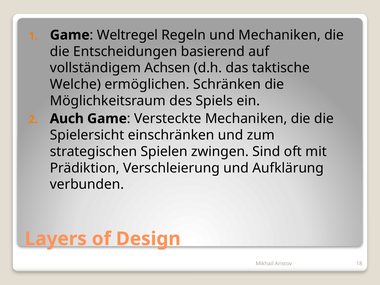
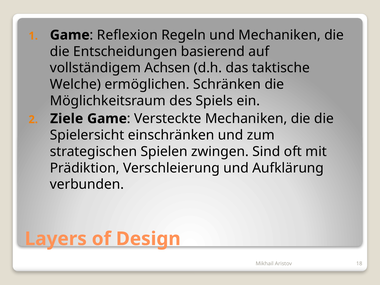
Weltregel: Weltregel -> Reflexion
Auch: Auch -> Ziele
